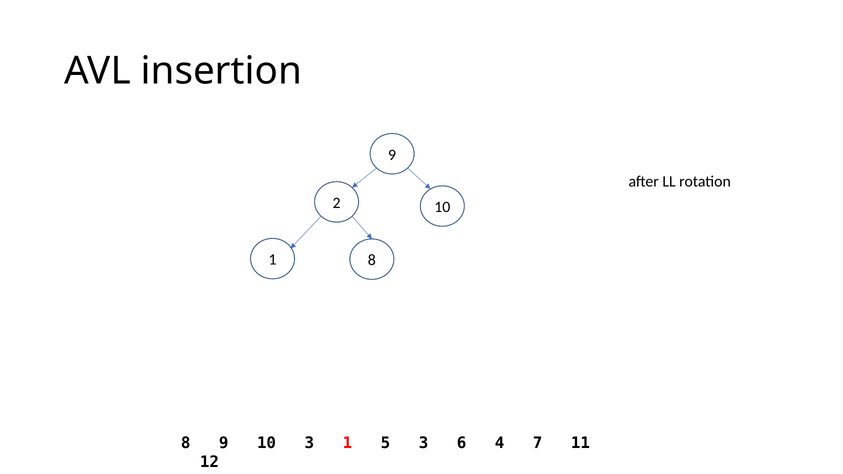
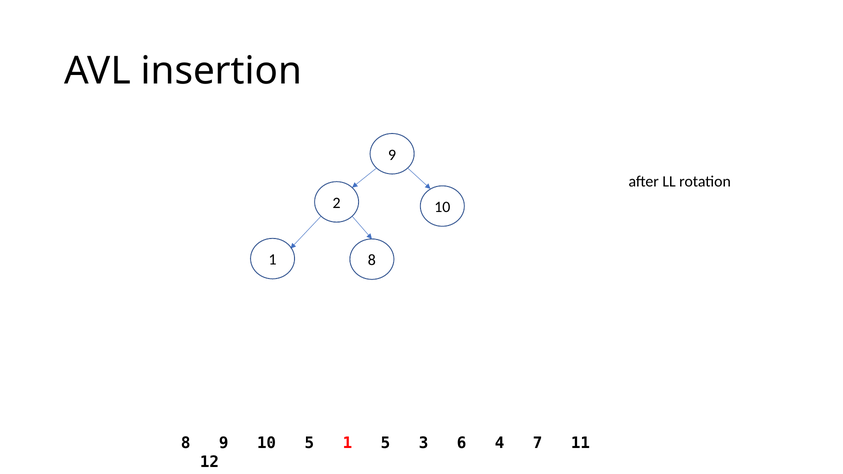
10 3: 3 -> 5
